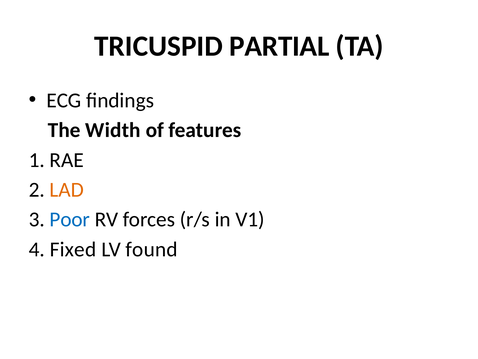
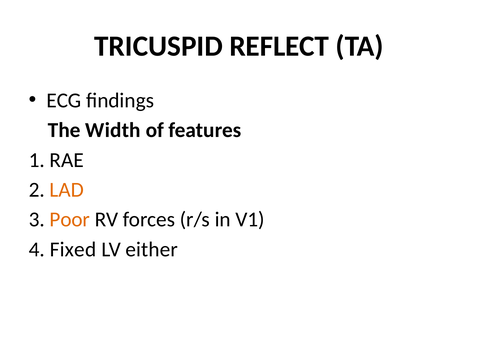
PARTIAL: PARTIAL -> REFLECT
Poor colour: blue -> orange
found: found -> either
